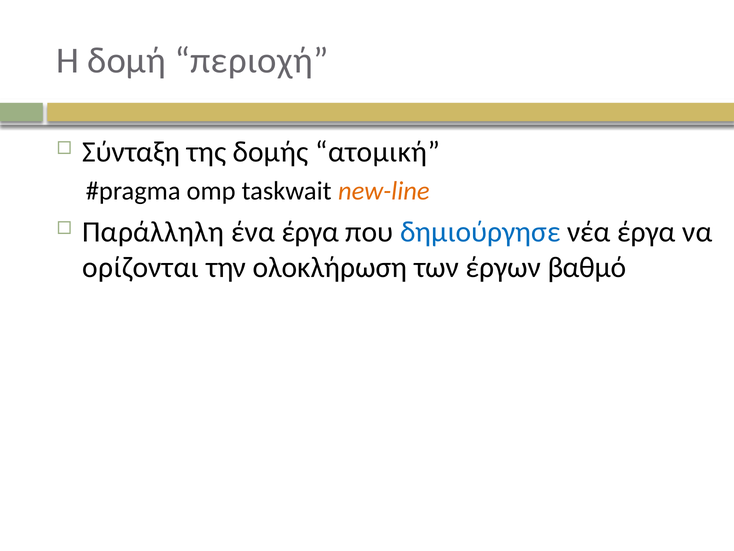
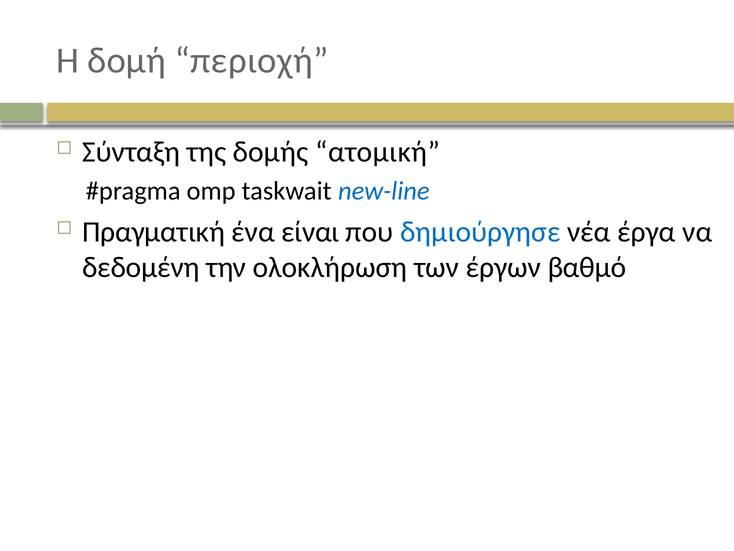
new-line colour: orange -> blue
Παράλληλη: Παράλληλη -> Πραγματική
ένα έργα: έργα -> είναι
ορίζονται: ορίζονται -> δεδομένη
